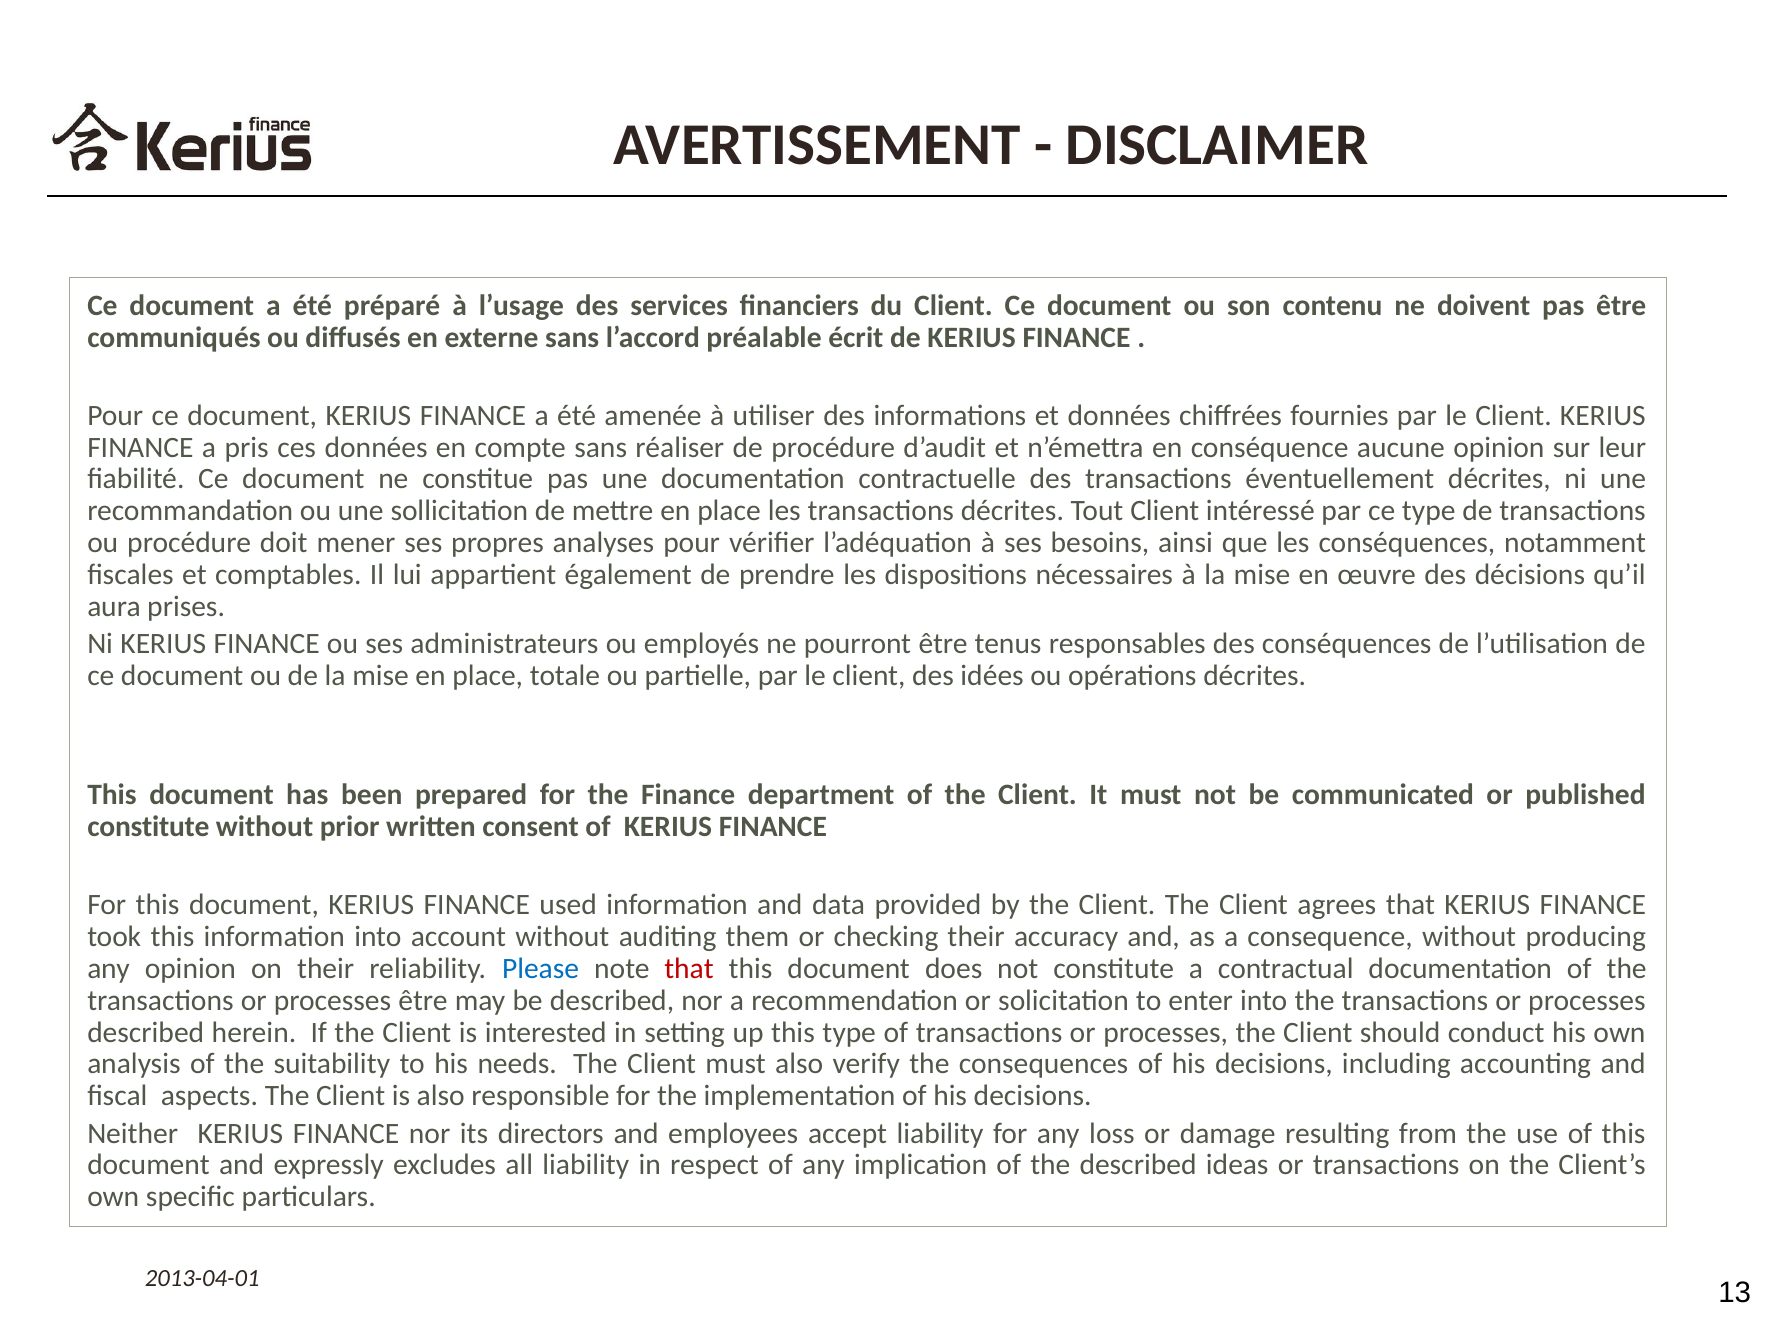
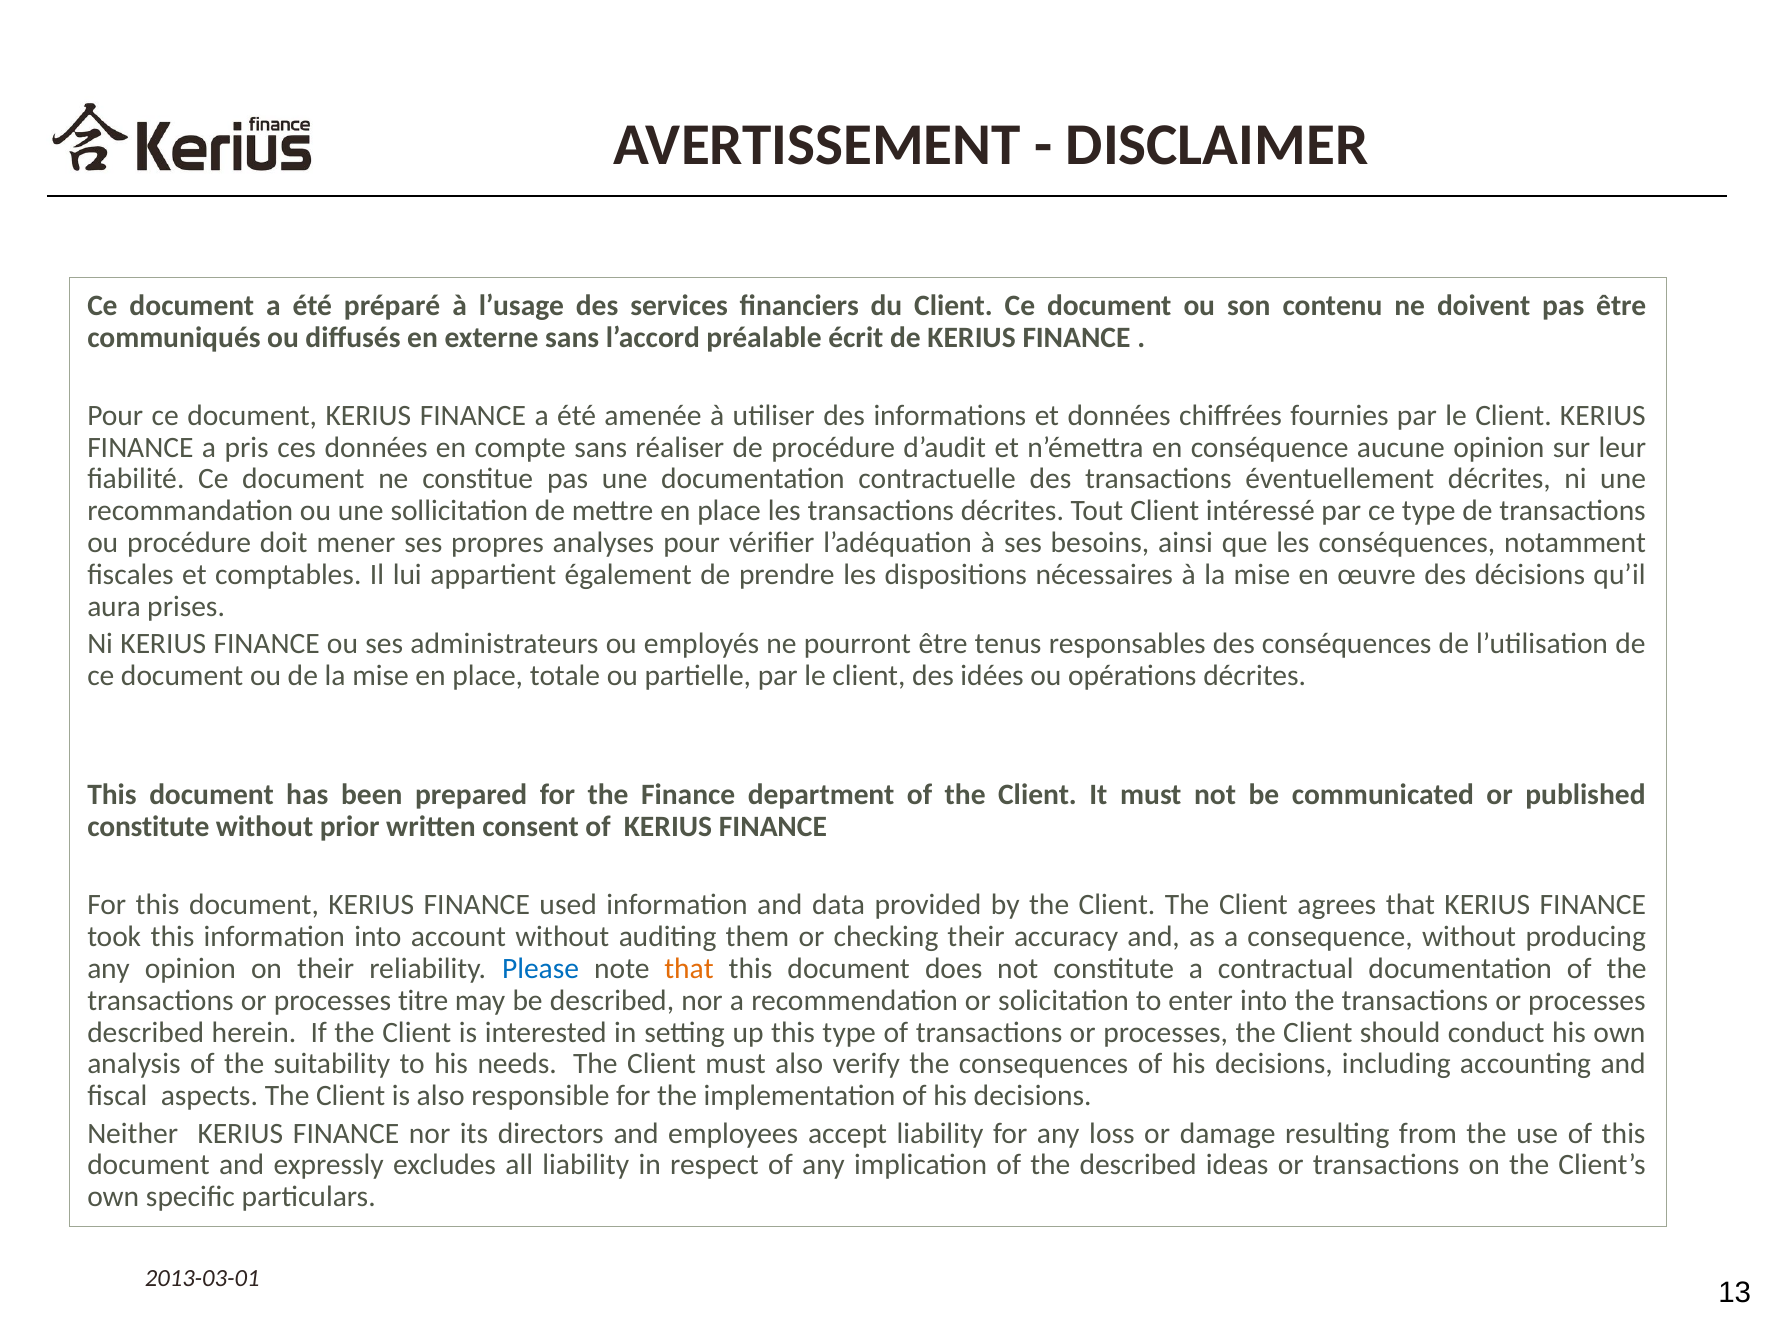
that at (689, 969) colour: red -> orange
processes être: être -> titre
2013-04-01: 2013-04-01 -> 2013-03-01
